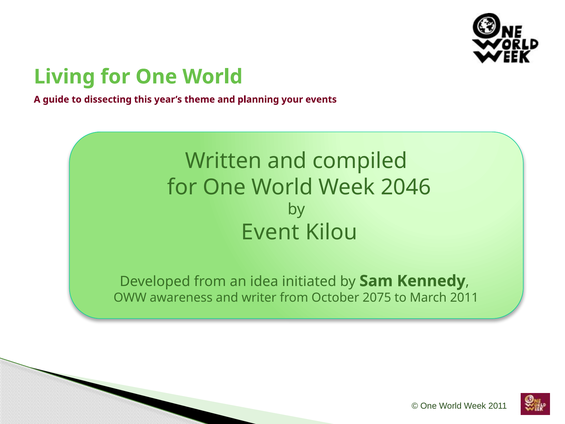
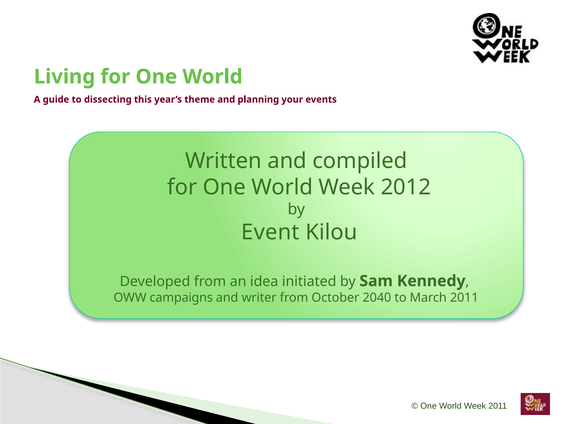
2046: 2046 -> 2012
awareness: awareness -> campaigns
2075: 2075 -> 2040
